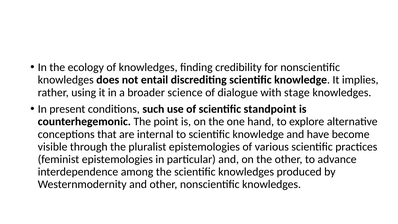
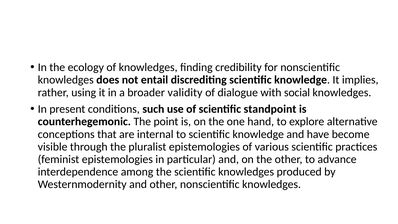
science: science -> validity
stage: stage -> social
